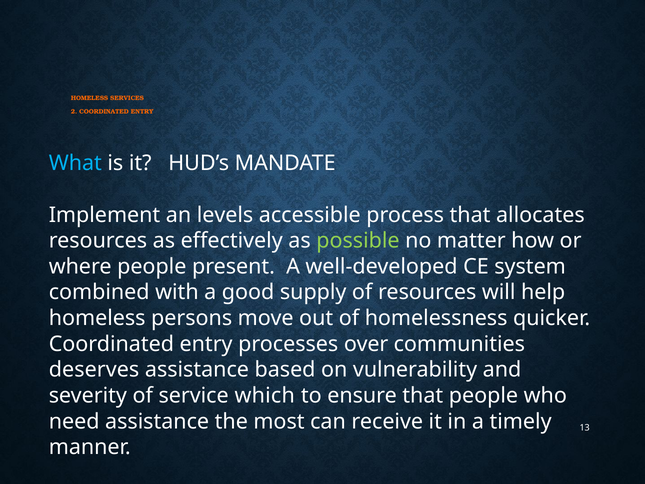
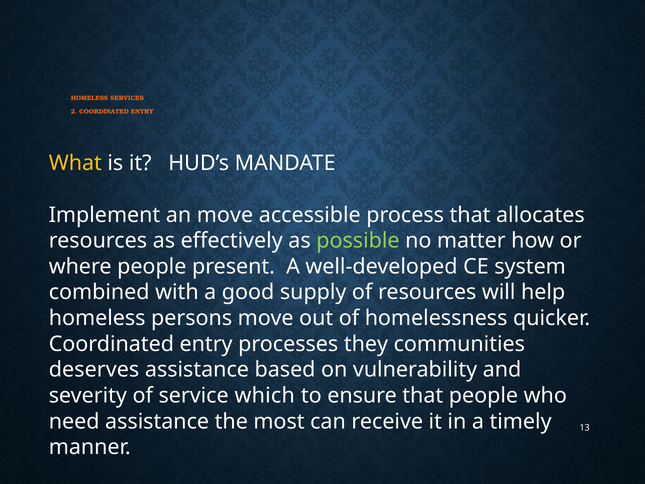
What colour: light blue -> yellow
an levels: levels -> move
over: over -> they
